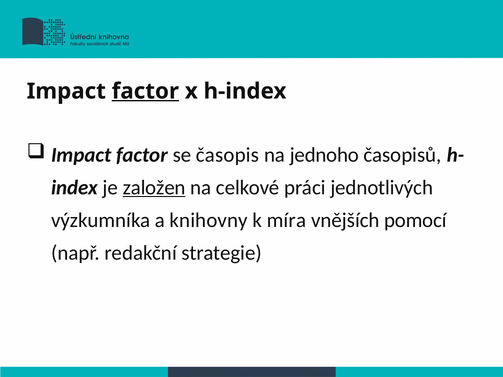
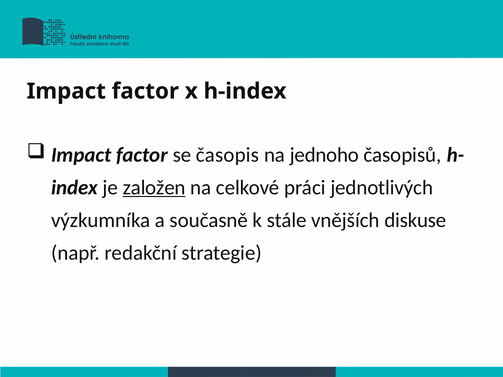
factor at (145, 91) underline: present -> none
knihovny: knihovny -> současně
míra: míra -> stále
pomocí: pomocí -> diskuse
